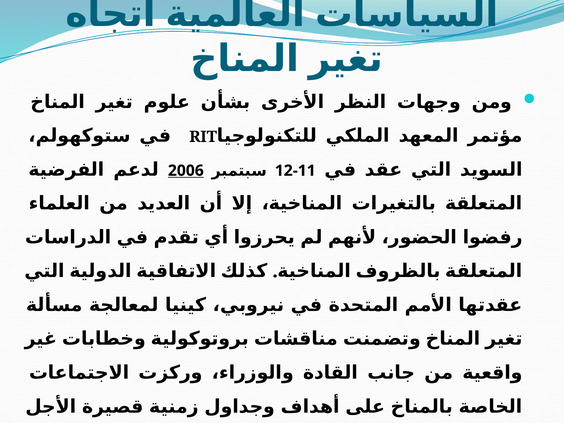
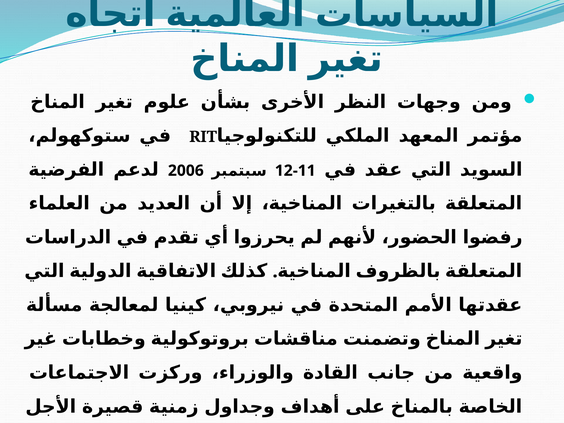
2006 underline: present -> none
